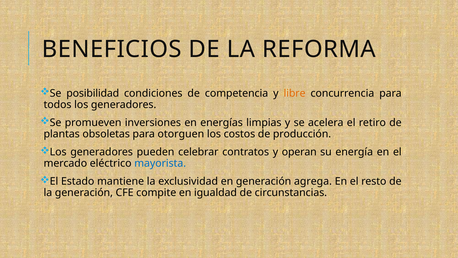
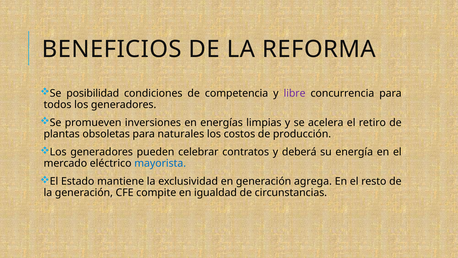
libre colour: orange -> purple
otorguen: otorguen -> naturales
operan: operan -> deberá
